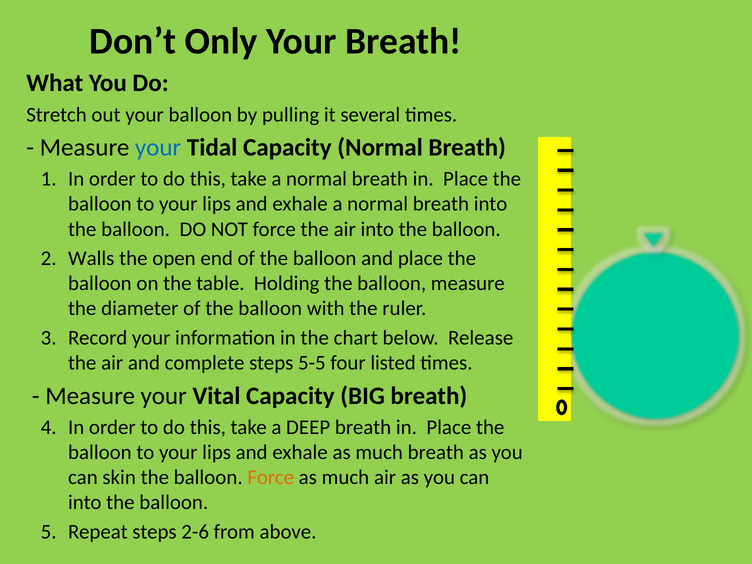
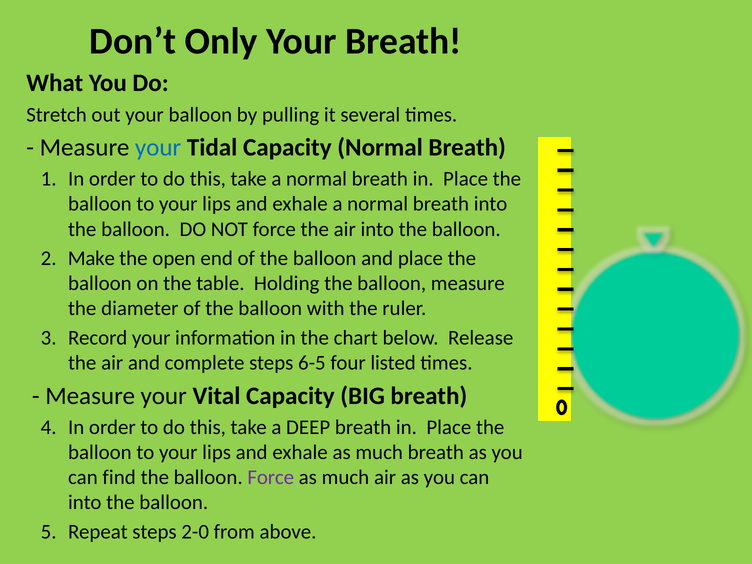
Walls: Walls -> Make
5-5: 5-5 -> 6-5
skin: skin -> find
Force at (271, 477) colour: orange -> purple
2-6: 2-6 -> 2-0
